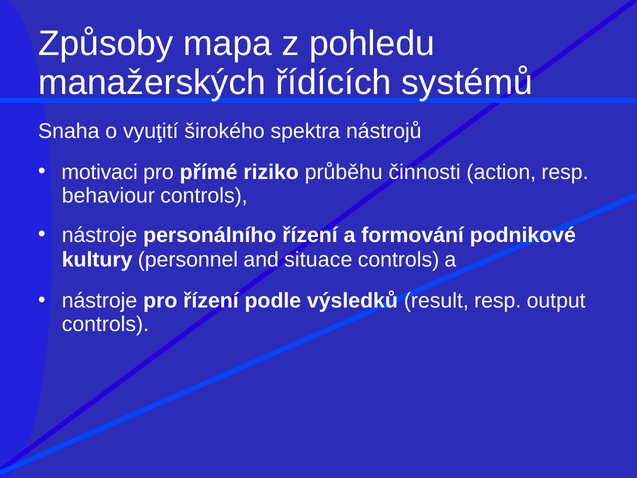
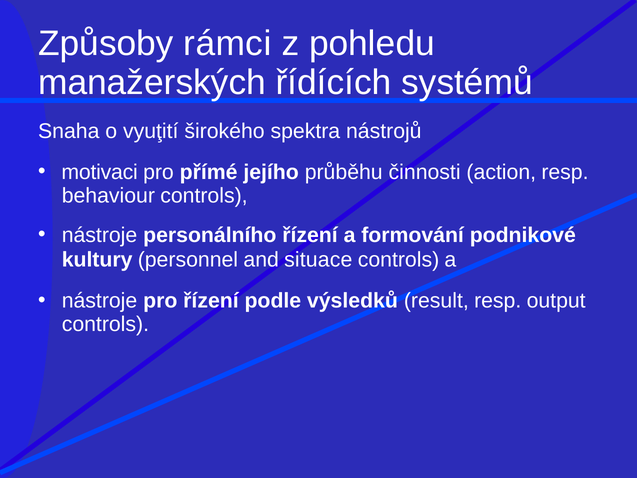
mapa: mapa -> rámci
riziko: riziko -> jejího
